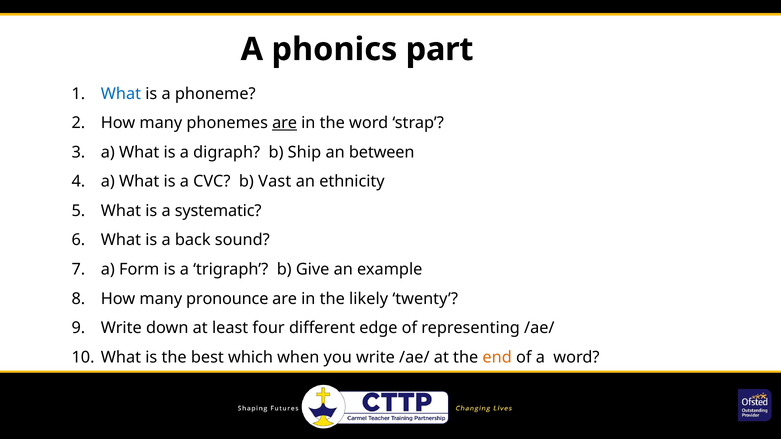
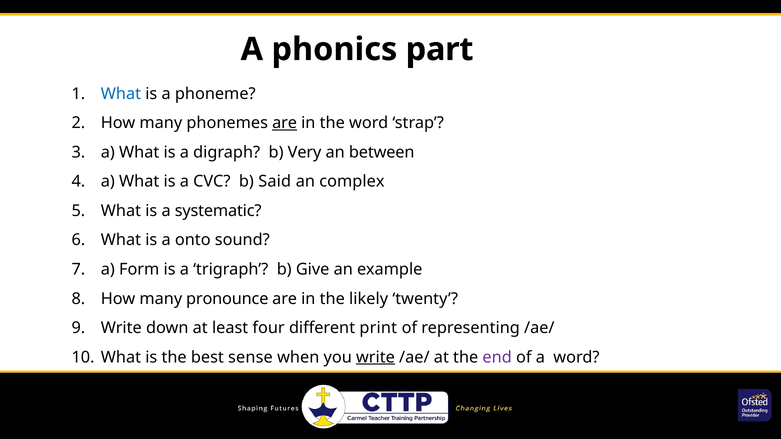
Ship: Ship -> Very
Vast: Vast -> Said
ethnicity: ethnicity -> complex
back: back -> onto
edge: edge -> print
which: which -> sense
write at (375, 357) underline: none -> present
end colour: orange -> purple
